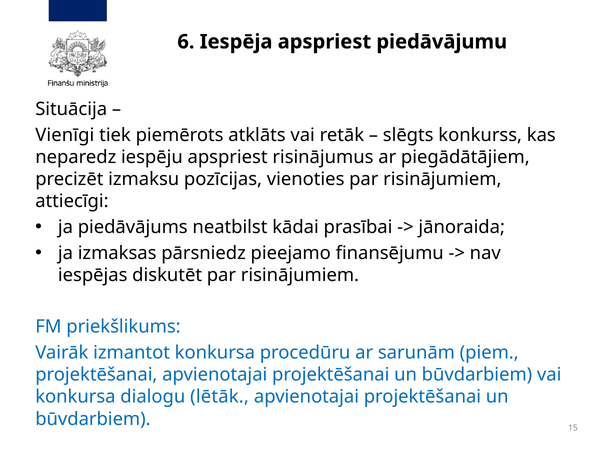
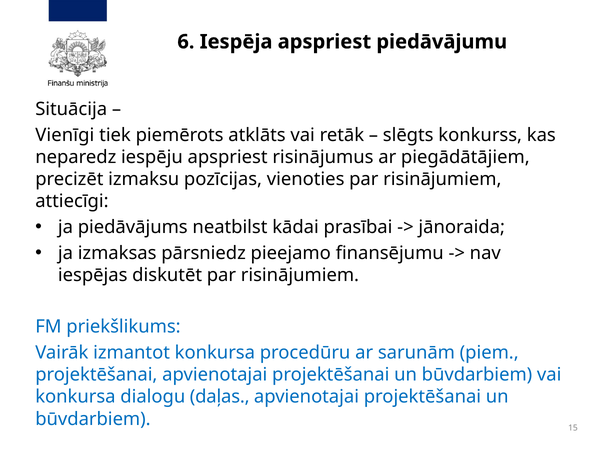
lētāk: lētāk -> daļas
